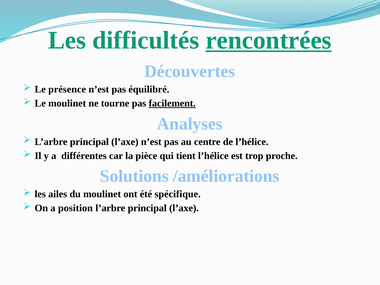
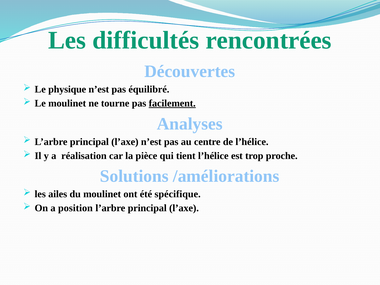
rencontrées underline: present -> none
présence: présence -> physique
différentes: différentes -> réalisation
